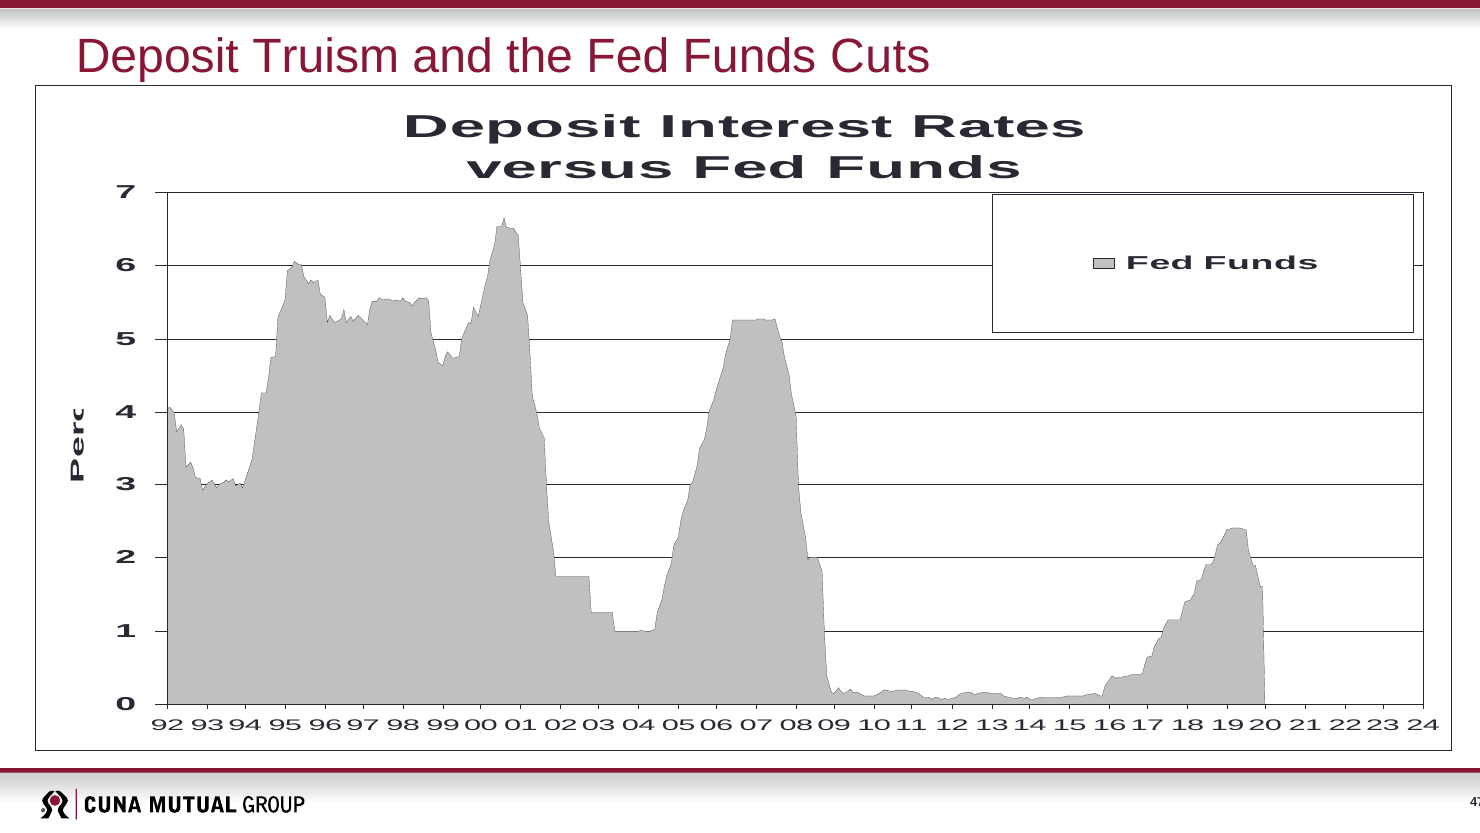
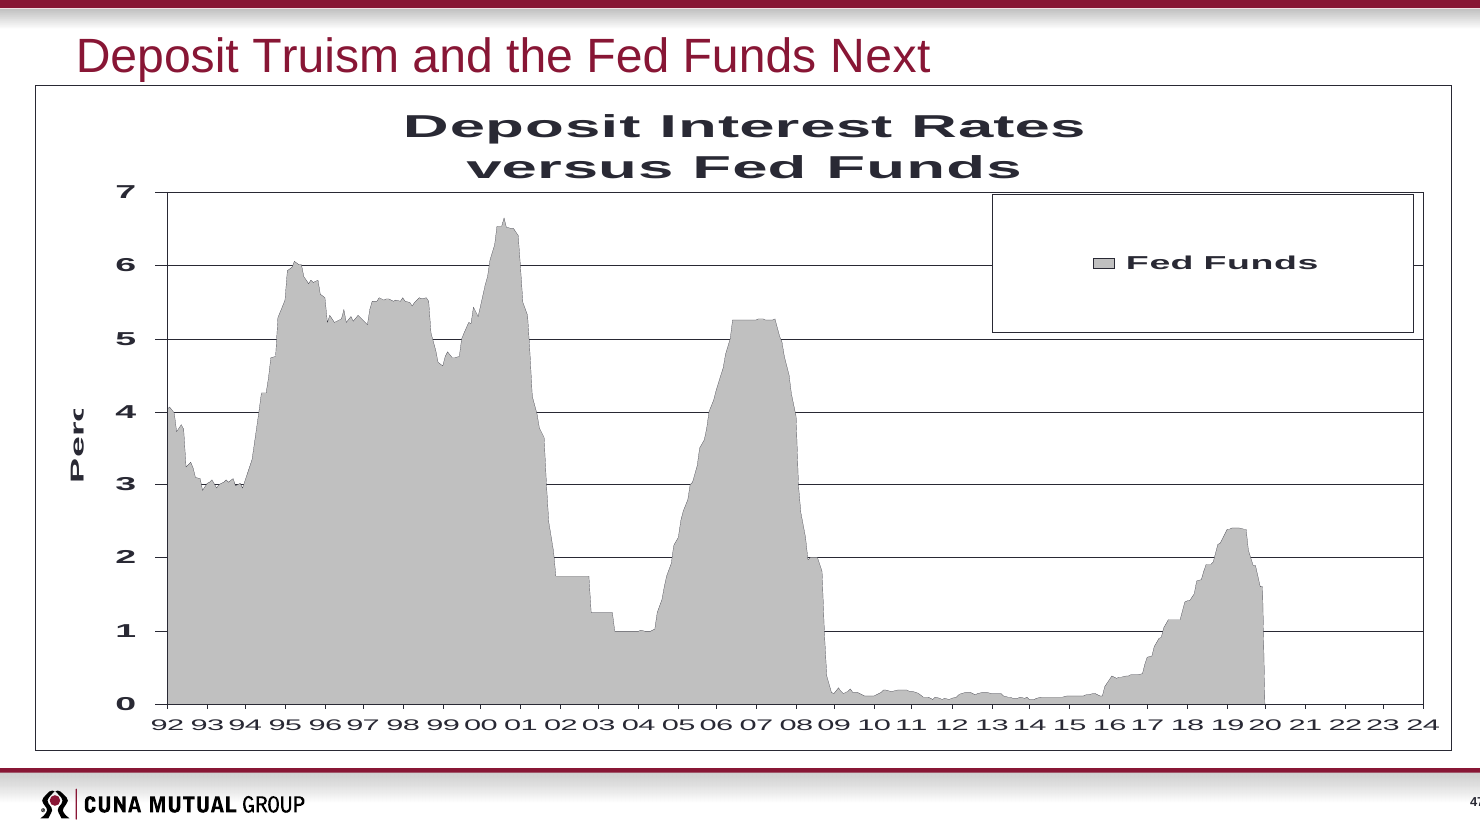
Cuts: Cuts -> Next
